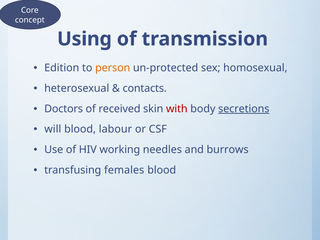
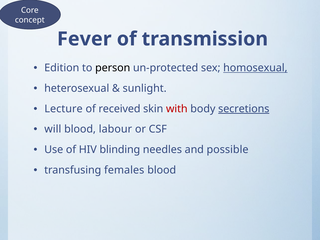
Using: Using -> Fever
person colour: orange -> black
homosexual underline: none -> present
contacts: contacts -> sunlight
Doctors: Doctors -> Lecture
working: working -> blinding
burrows: burrows -> possible
